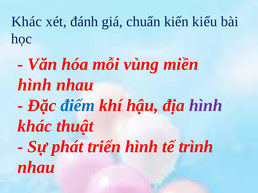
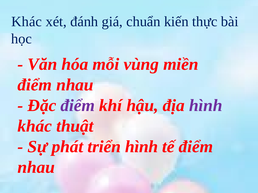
kiểu: kiểu -> thực
hình at (35, 85): hình -> điểm
điểm at (78, 106) colour: blue -> purple
tế trình: trình -> điểm
